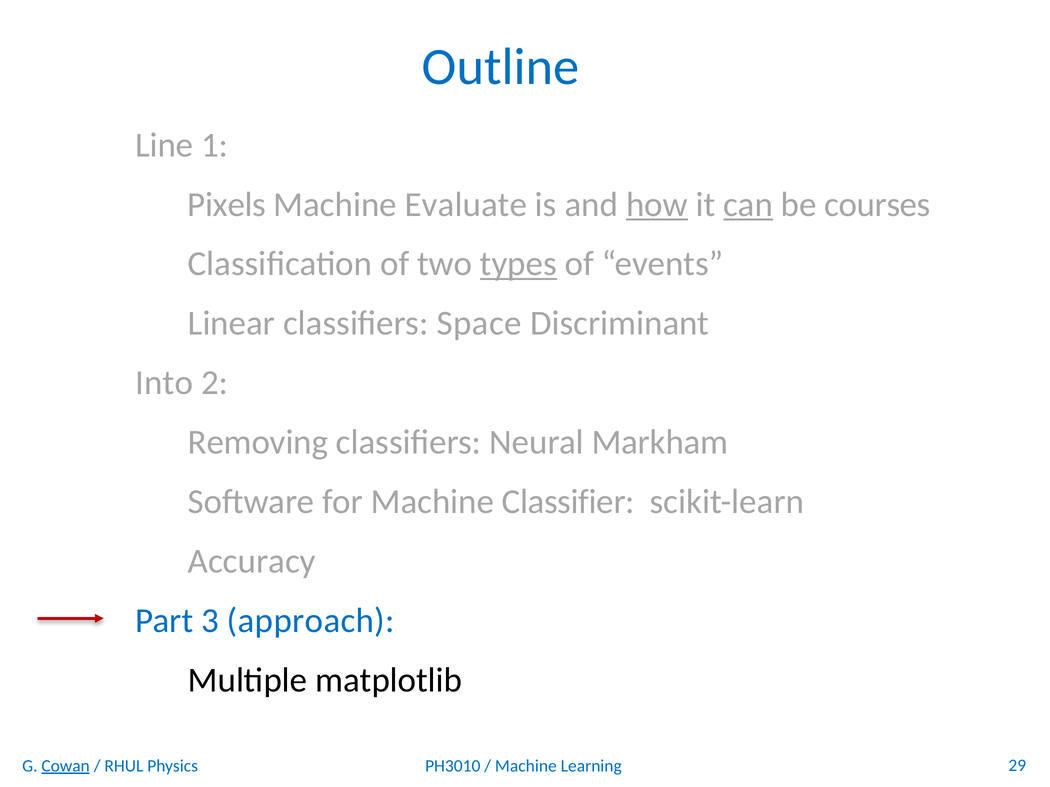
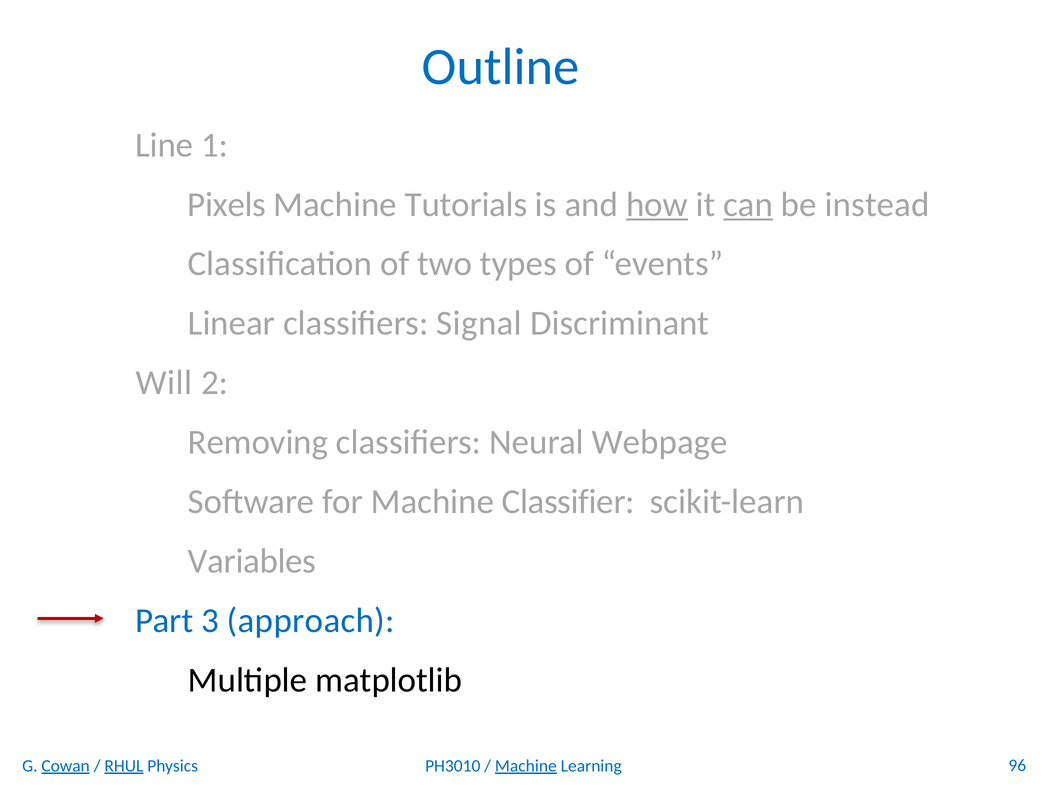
Evaluate: Evaluate -> Tutorials
courses: courses -> instead
types underline: present -> none
Space: Space -> Signal
Into: Into -> Will
Markham: Markham -> Webpage
Accuracy: Accuracy -> Variables
RHUL underline: none -> present
Machine at (526, 766) underline: none -> present
29: 29 -> 96
